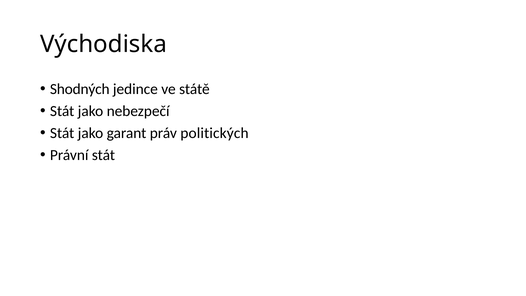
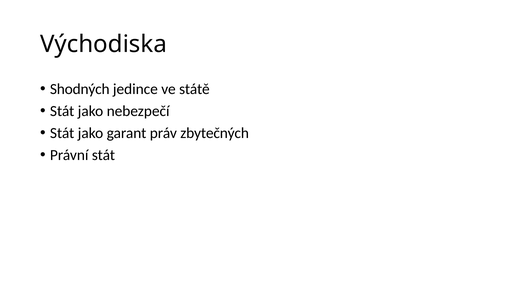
politických: politických -> zbytečných
